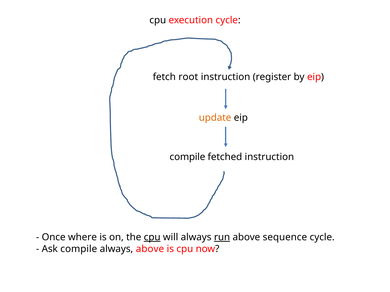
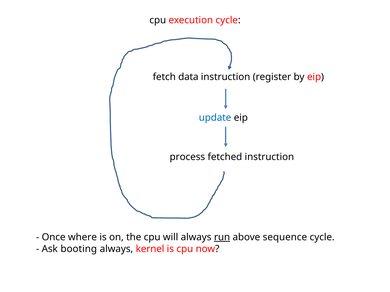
root: root -> data
update colour: orange -> blue
compile at (187, 157): compile -> process
cpu at (152, 238) underline: present -> none
Ask compile: compile -> booting
always above: above -> kernel
